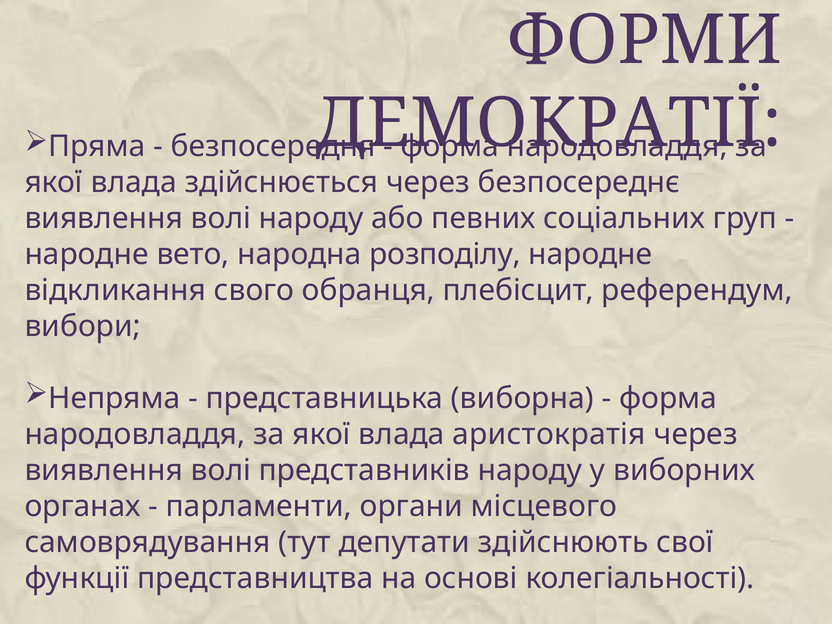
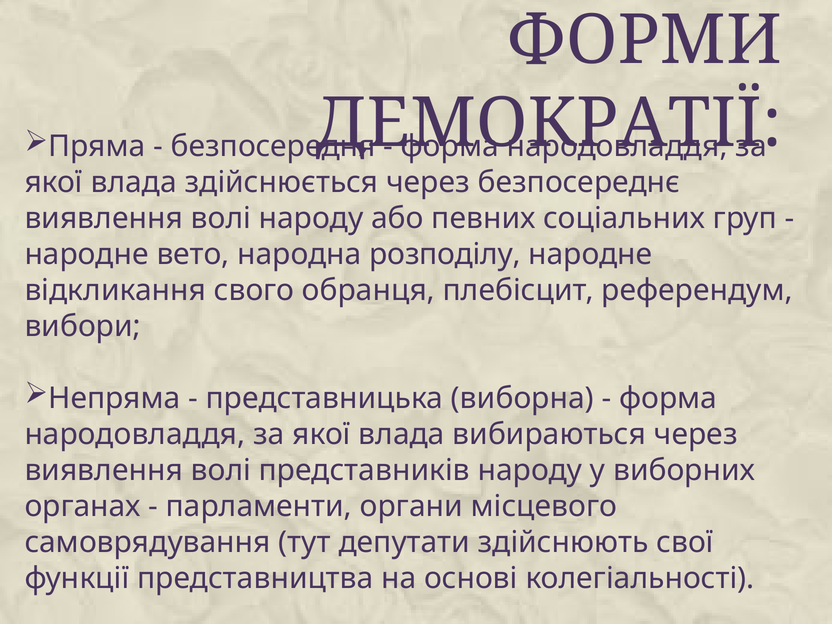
аристократія: аристократія -> вибираються
